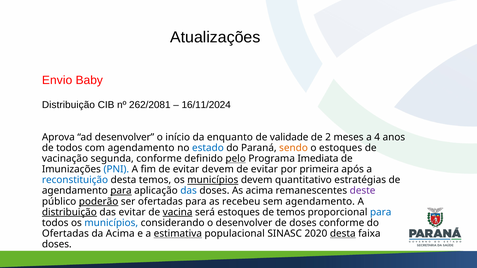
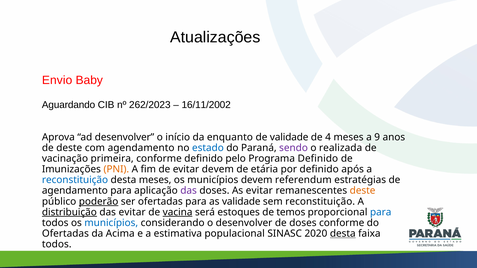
Distribuição at (68, 105): Distribuição -> Aguardando
262/2081: 262/2081 -> 262/2023
16/11/2024: 16/11/2024 -> 16/11/2002
2: 2 -> 4
4: 4 -> 9
de todos: todos -> deste
sendo colour: orange -> purple
o estoques: estoques -> realizada
segunda: segunda -> primeira
pelo underline: present -> none
Programa Imediata: Imediata -> Definido
PNI colour: blue -> orange
evitar at (264, 170): evitar -> etária
por primeira: primeira -> definido
desta temos: temos -> meses
municípios at (213, 180) underline: present -> none
quantitativo: quantitativo -> referendum
para at (121, 191) underline: present -> none
das at (189, 191) colour: blue -> purple
As acima: acima -> evitar
deste at (363, 191) colour: purple -> orange
as recebeu: recebeu -> validade
sem agendamento: agendamento -> reconstituição
estimativa underline: present -> none
doses at (57, 245): doses -> todos
